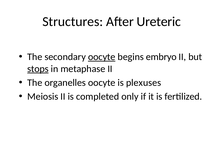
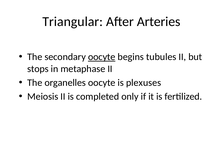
Structures: Structures -> Triangular
Ureteric: Ureteric -> Arteries
embryo: embryo -> tubules
stops underline: present -> none
